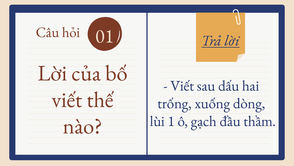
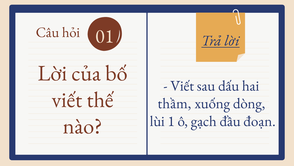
trống: trống -> thầm
thầm: thầm -> đoạn
